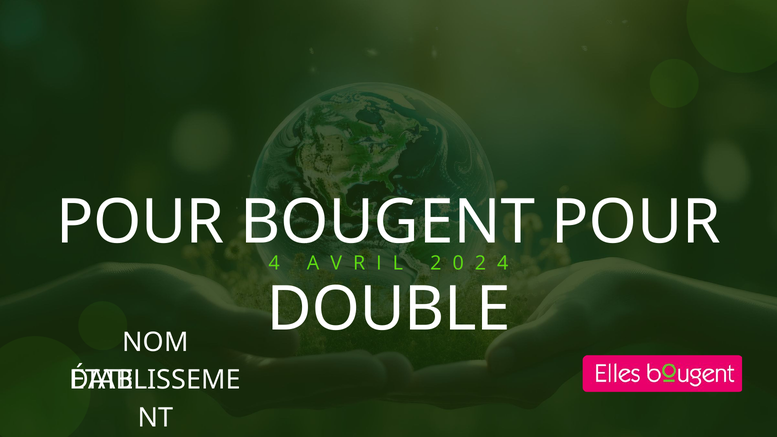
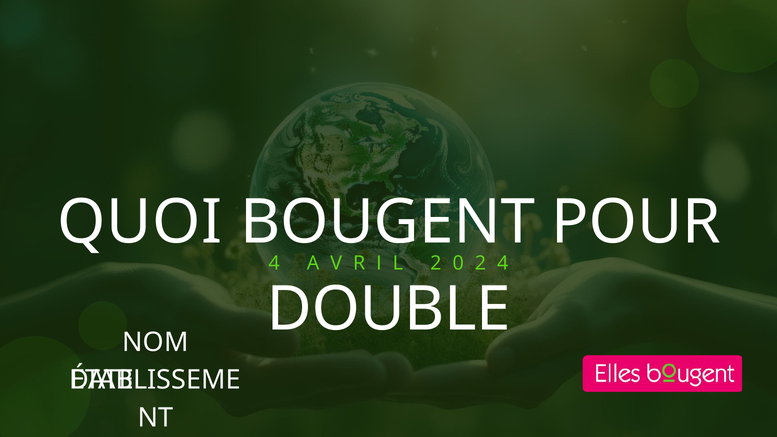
POUR at (140, 222): POUR -> QUOI
